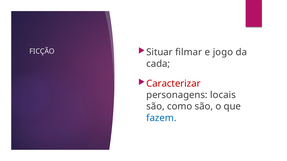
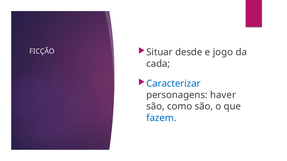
filmar: filmar -> desde
Caracterizar colour: red -> blue
locais: locais -> haver
